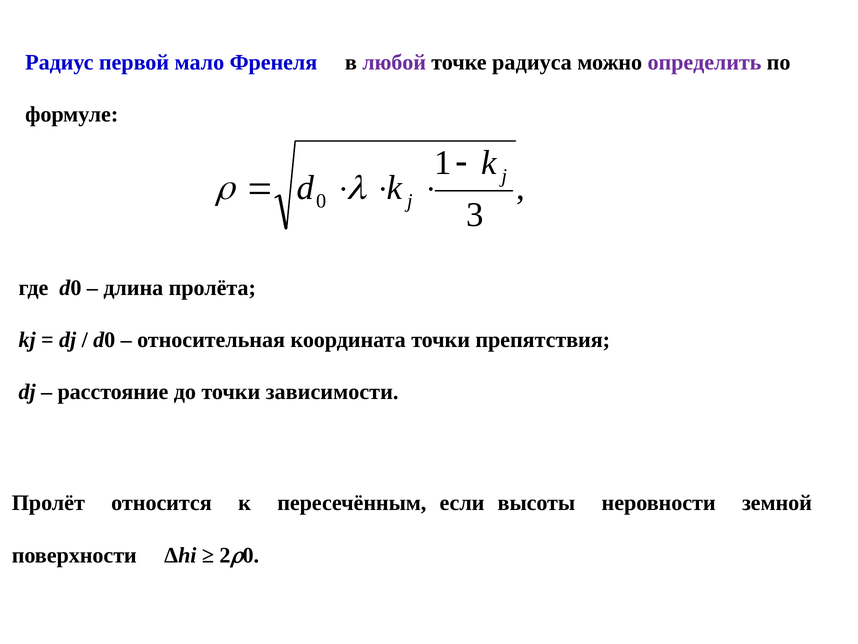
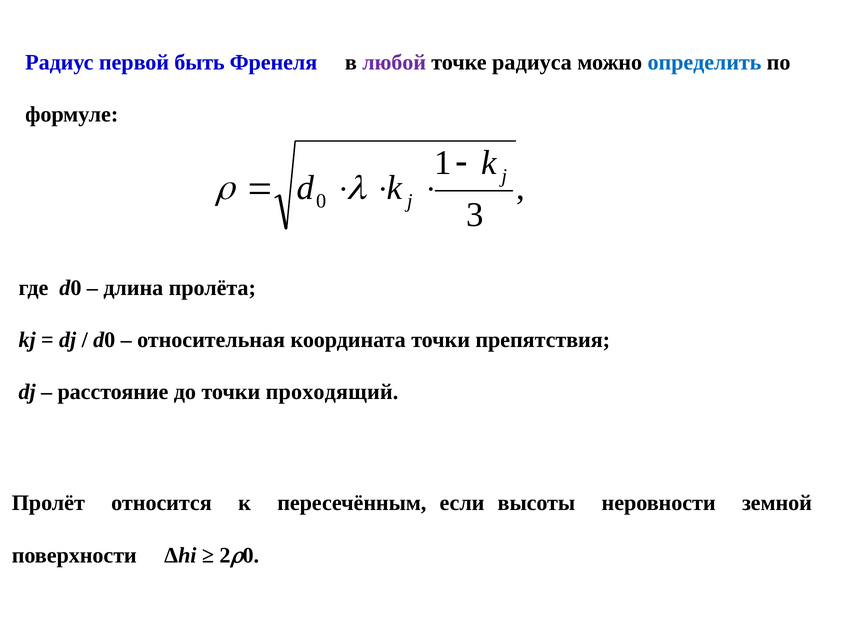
мало: мало -> быть
определить colour: purple -> blue
зависимости: зависимости -> проходящий
